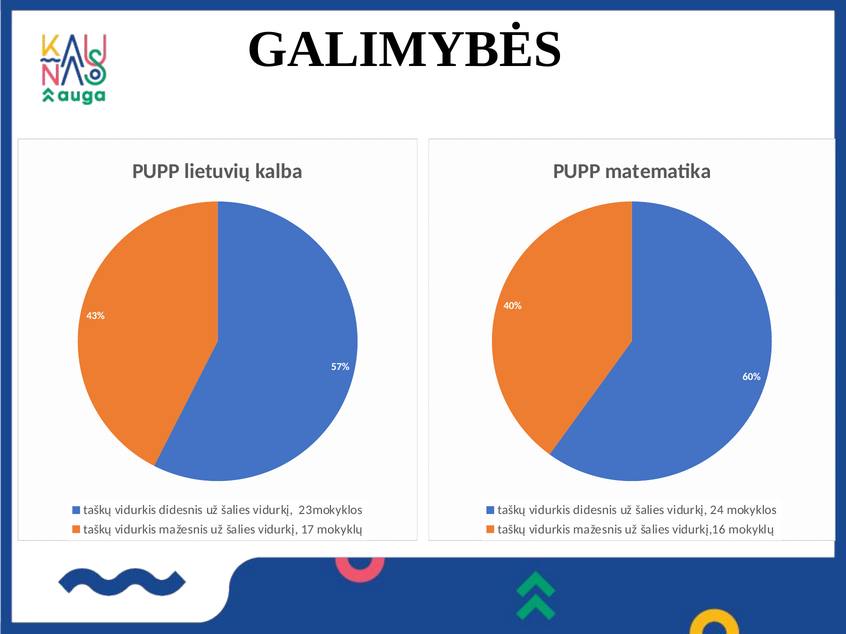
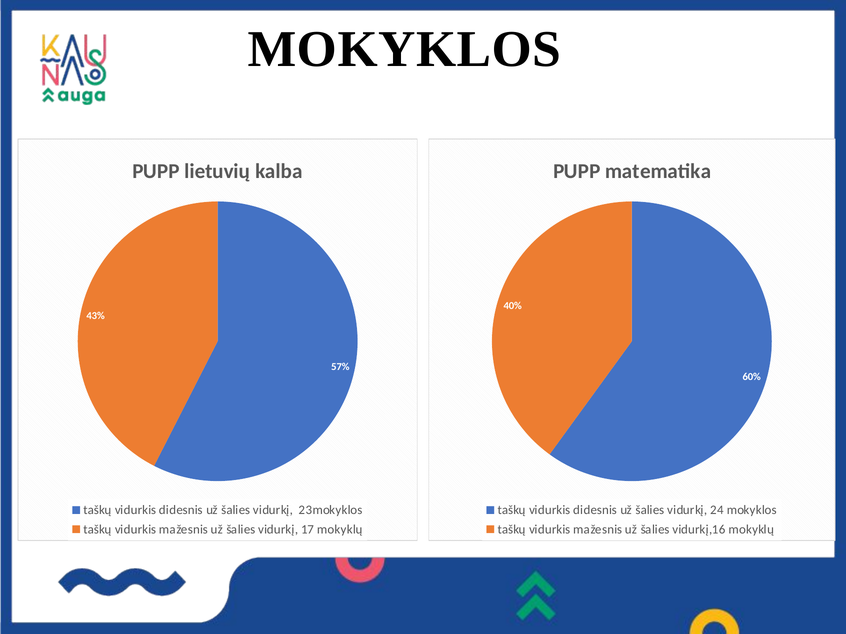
GALIMYBĖS at (405, 49): GALIMYBĖS -> MOKYKLOS
